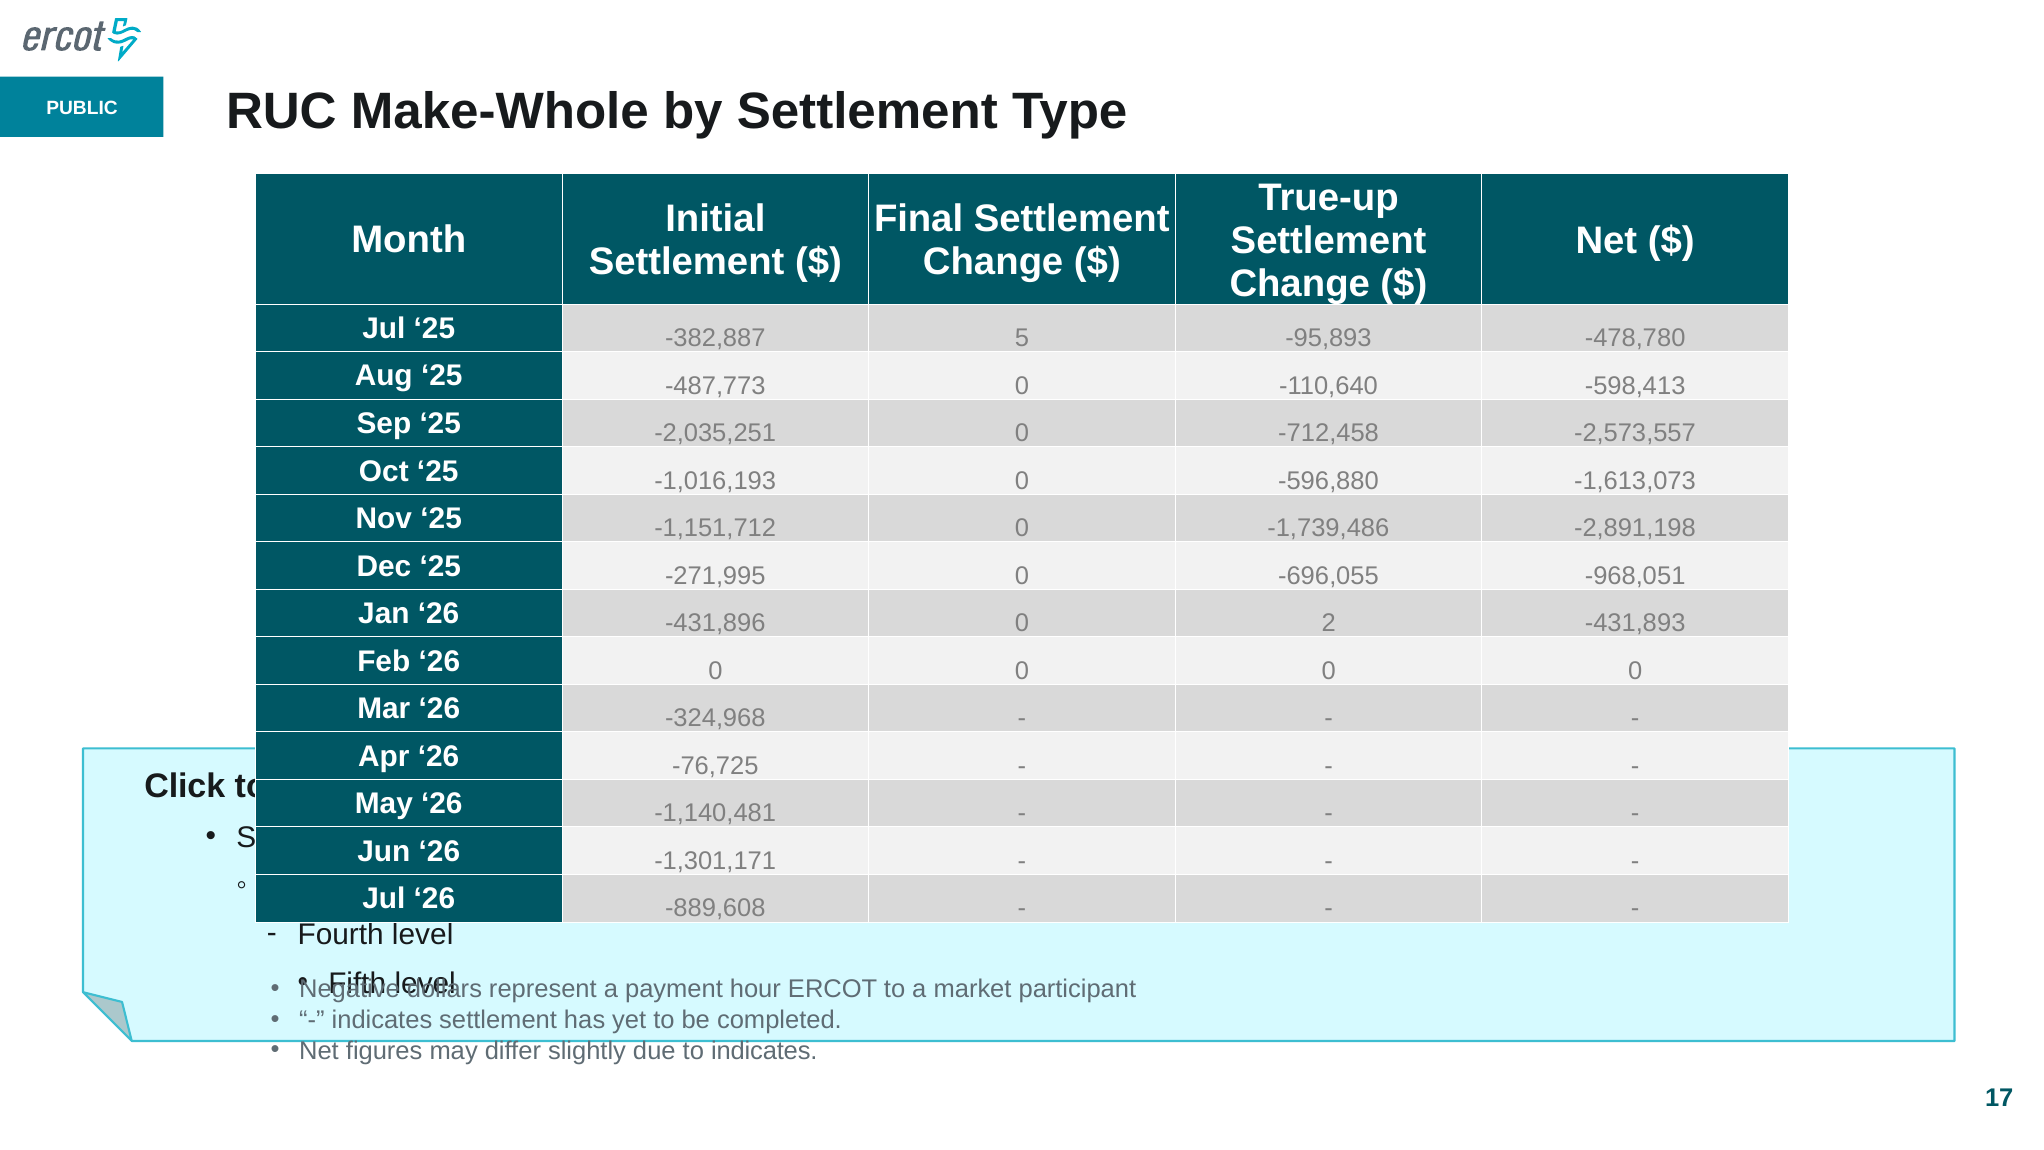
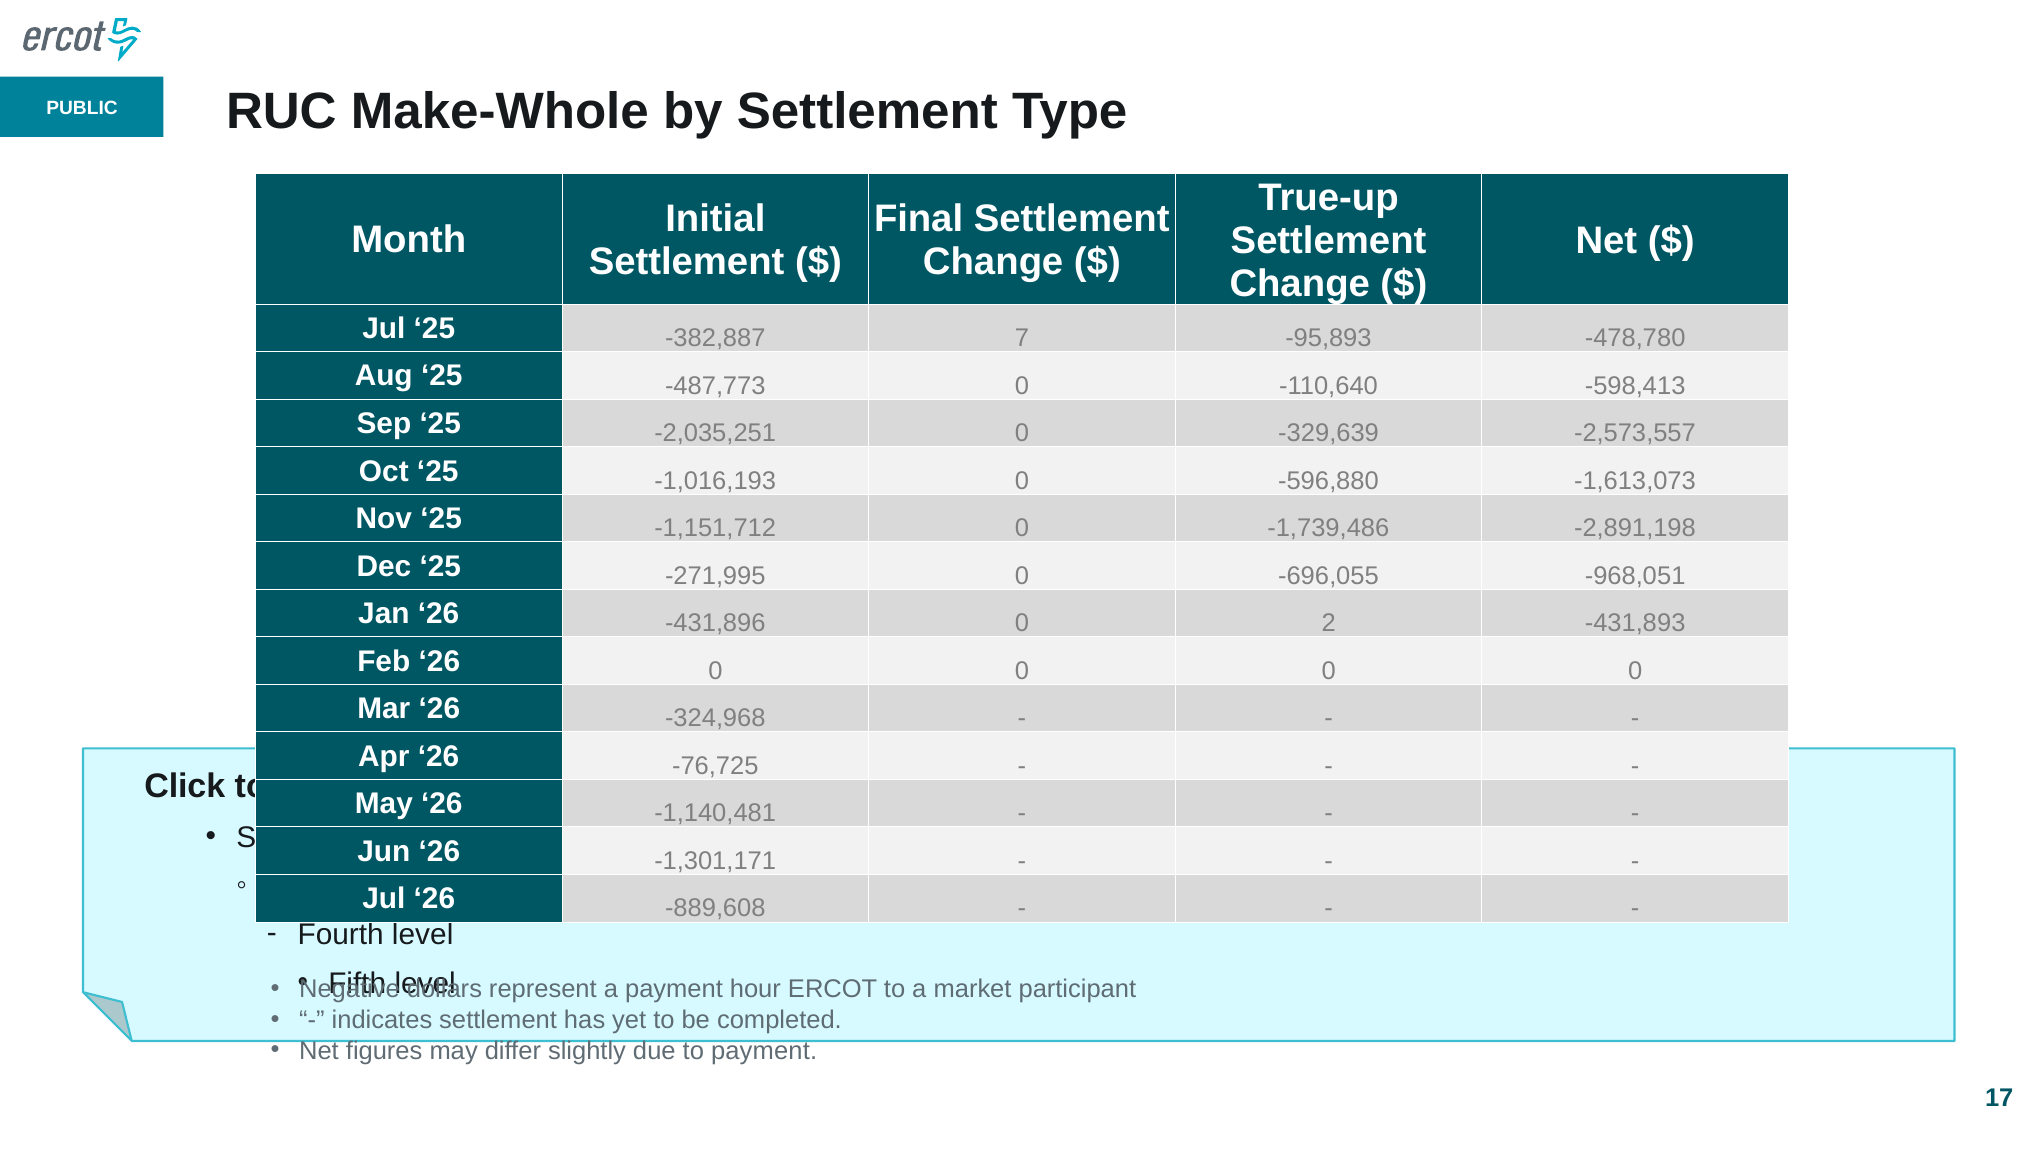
5: 5 -> 7
-712,458: -712,458 -> -329,639
to indicates: indicates -> payment
